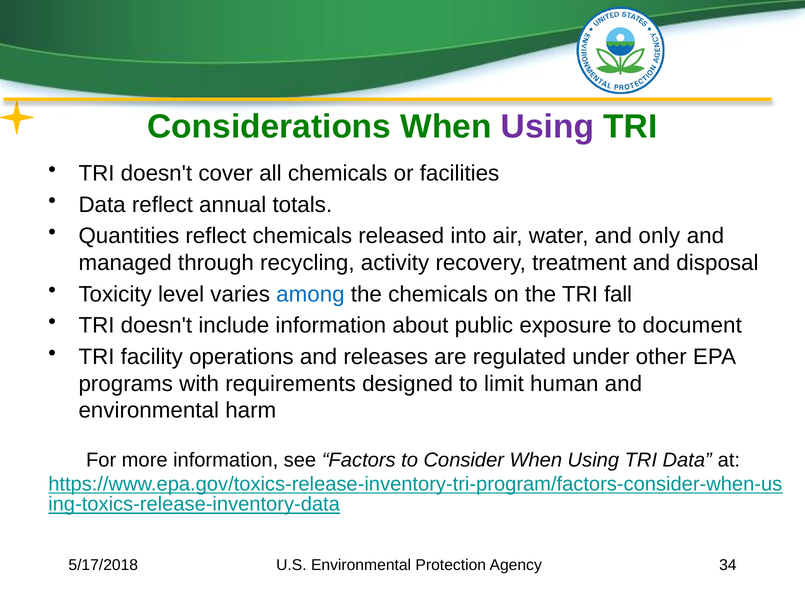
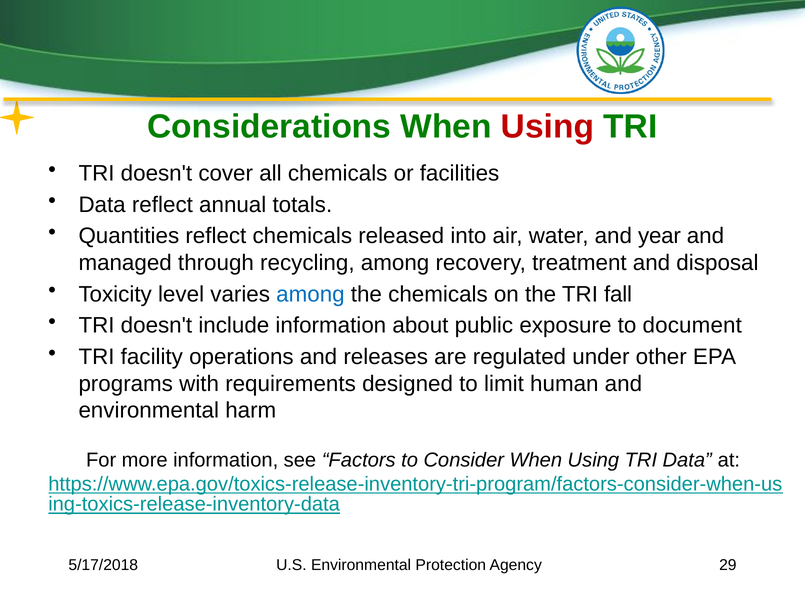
Using at (547, 126) colour: purple -> red
only: only -> year
recycling activity: activity -> among
34: 34 -> 29
